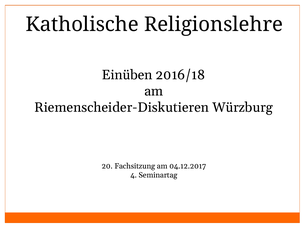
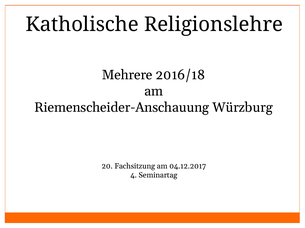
Einüben: Einüben -> Mehrere
Riemenscheider-Diskutieren: Riemenscheider-Diskutieren -> Riemenscheider-Anschauung
